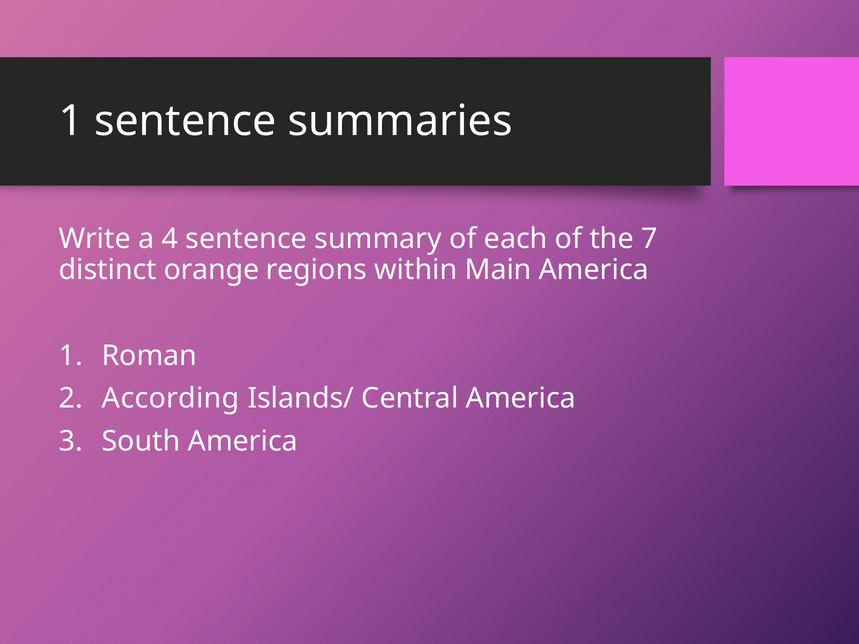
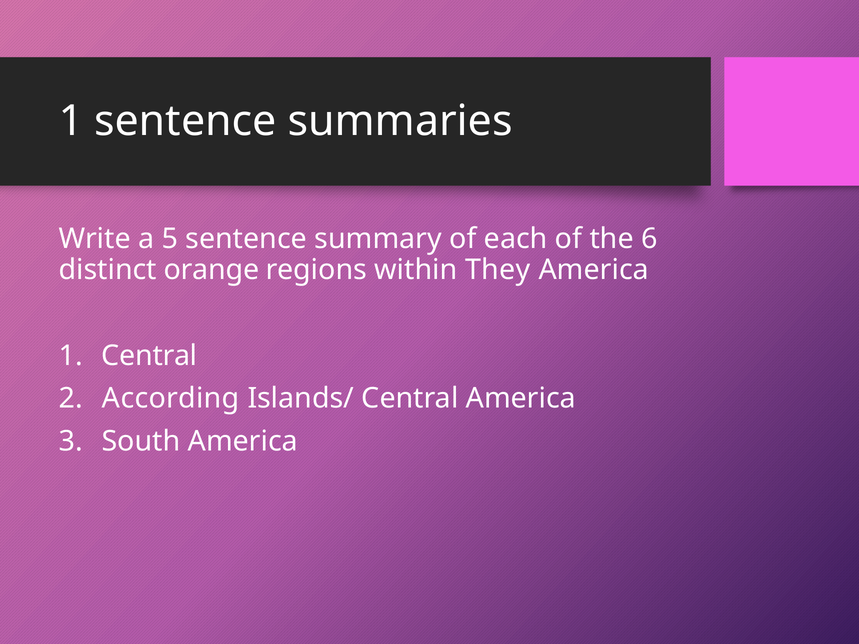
4: 4 -> 5
7: 7 -> 6
Main: Main -> They
1 Roman: Roman -> Central
